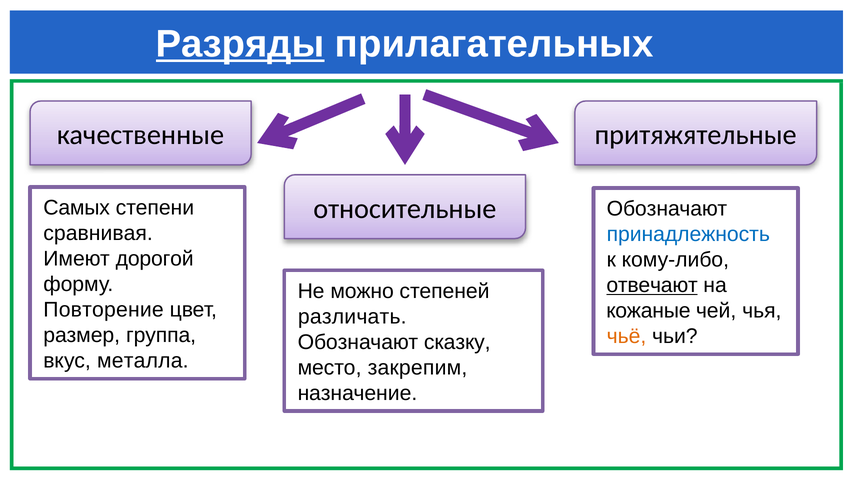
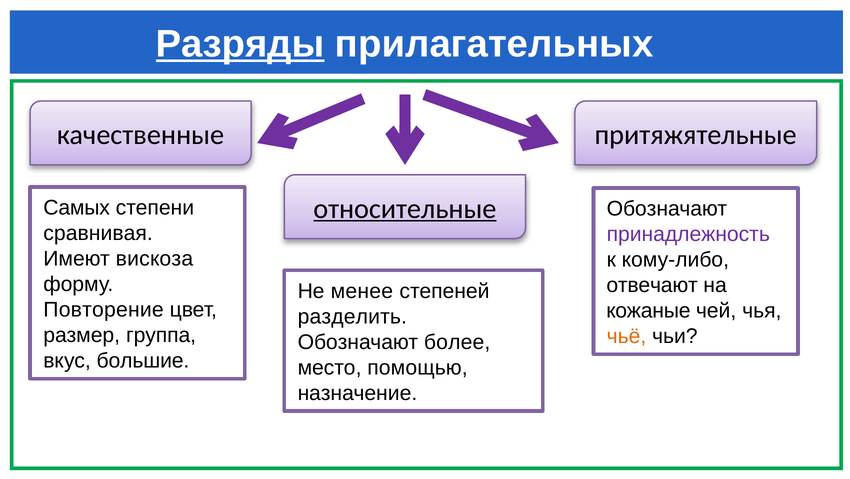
относительные underline: none -> present
принадлежность colour: blue -> purple
дорогой: дорогой -> вискоза
отвечают underline: present -> none
можно: можно -> менее
различать: различать -> разделить
сказку: сказку -> более
металла: металла -> большие
закрепим: закрепим -> помощью
